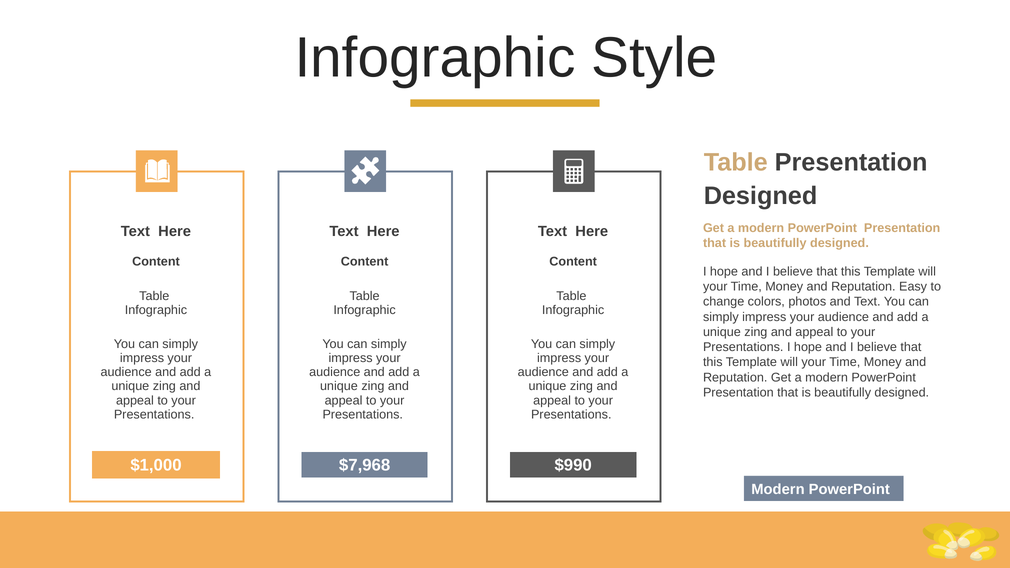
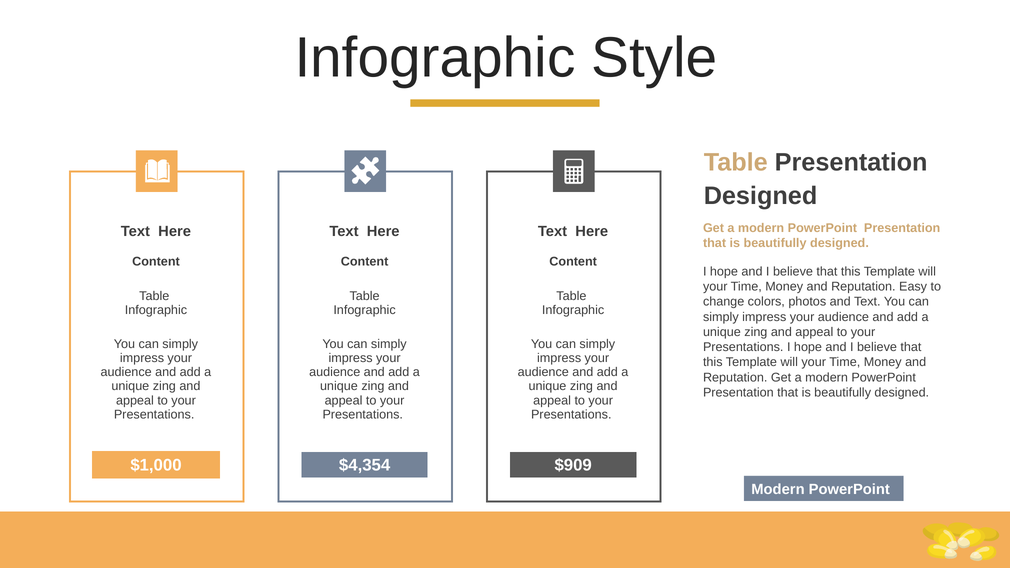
$7,968: $7,968 -> $4,354
$990: $990 -> $909
